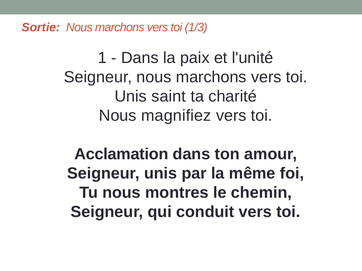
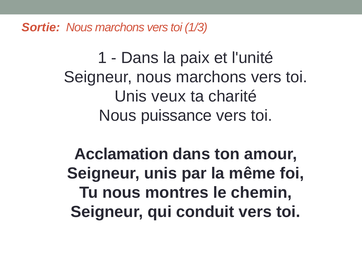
saint: saint -> veux
magnifiez: magnifiez -> puissance
